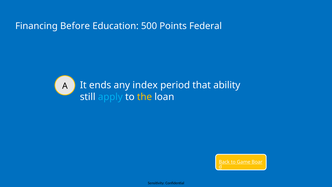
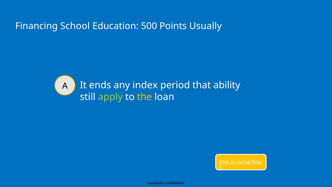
Before: Before -> School
Federal: Federal -> Usually
apply colour: light blue -> light green
